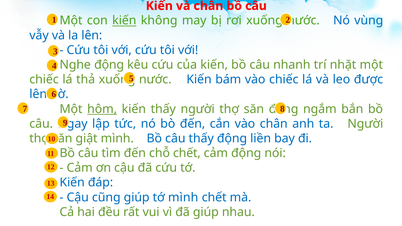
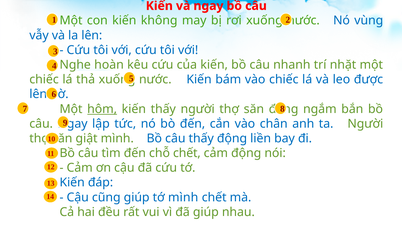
và chân: chân -> ngay
kiến at (124, 21) underline: present -> none
Nghe động: động -> hoàn
